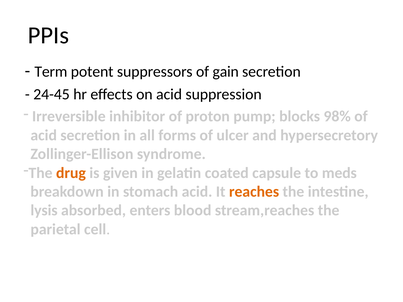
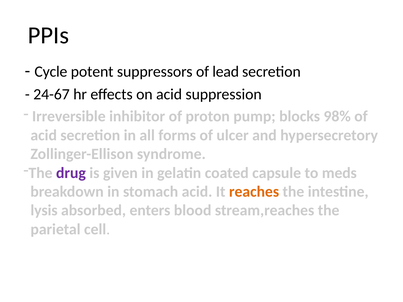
Term: Term -> Cycle
gain: gain -> lead
24-45: 24-45 -> 24-67
drug colour: orange -> purple
